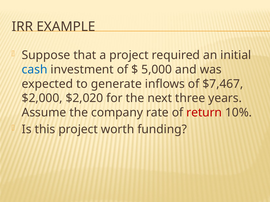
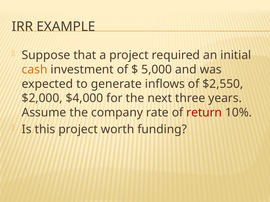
cash colour: blue -> orange
$7,467: $7,467 -> $2,550
$2,020: $2,020 -> $4,000
